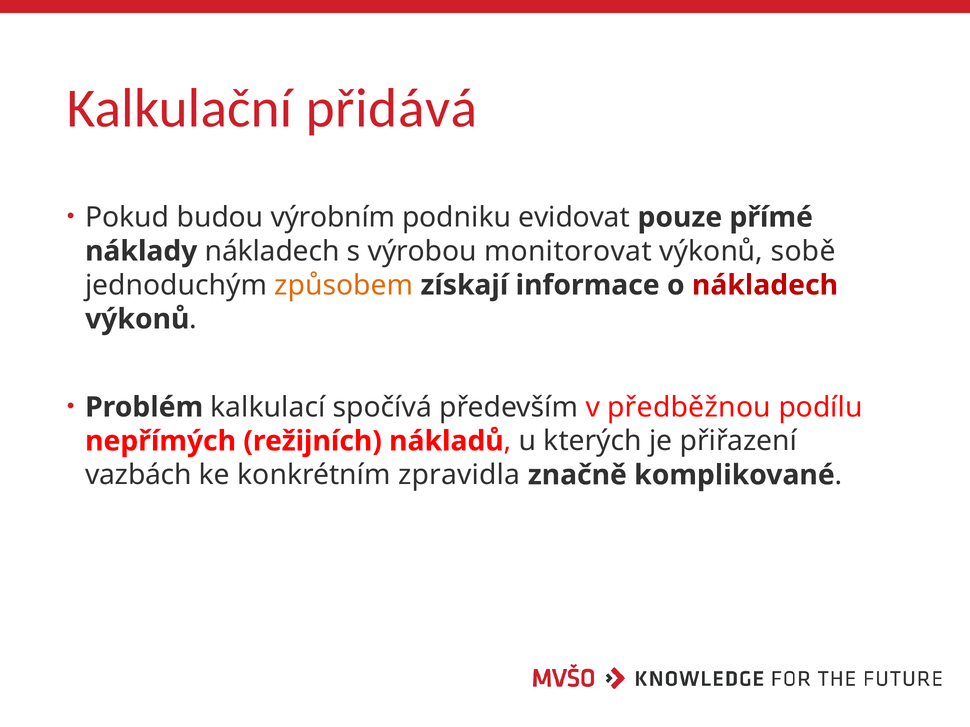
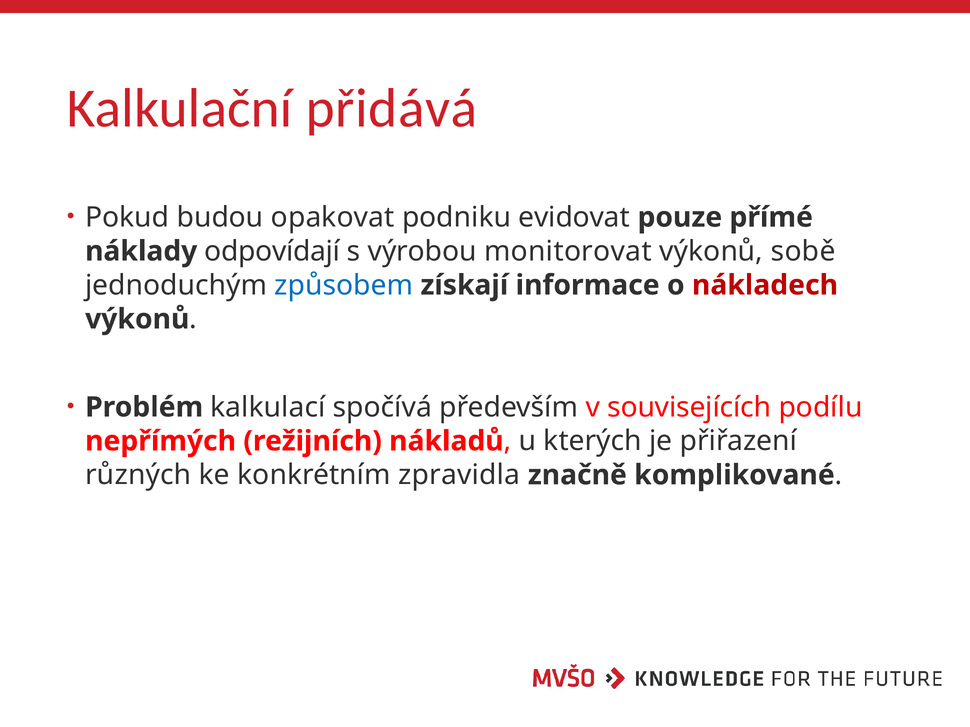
výrobním: výrobním -> opakovat
náklady nákladech: nákladech -> odpovídají
způsobem colour: orange -> blue
předběžnou: předběžnou -> souvisejících
vazbách: vazbách -> různých
